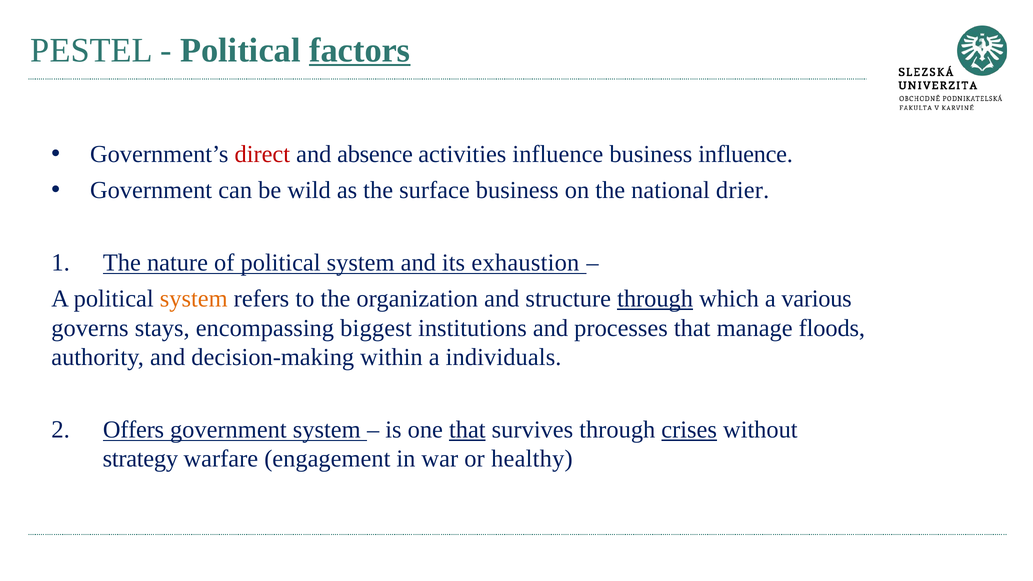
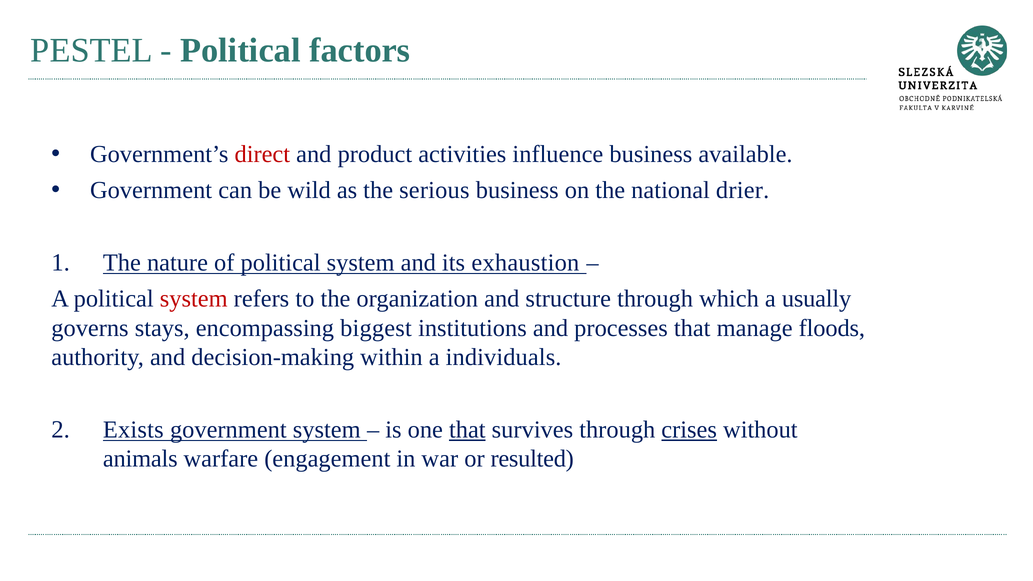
factors underline: present -> none
absence: absence -> product
business influence: influence -> available
surface: surface -> serious
system at (194, 299) colour: orange -> red
through at (655, 299) underline: present -> none
various: various -> usually
Offers: Offers -> Exists
strategy: strategy -> animals
healthy: healthy -> resulted
